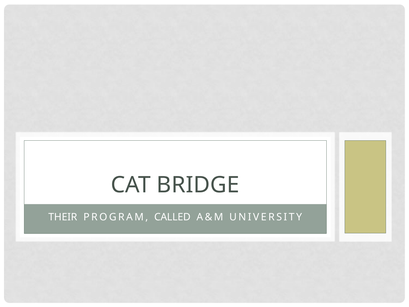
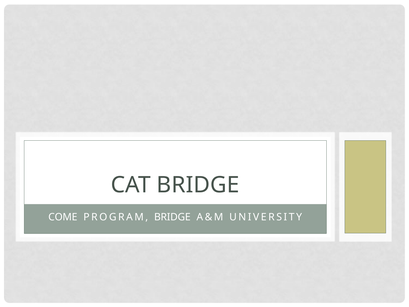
THEIR: THEIR -> COME
PROGRAM CALLED: CALLED -> BRIDGE
